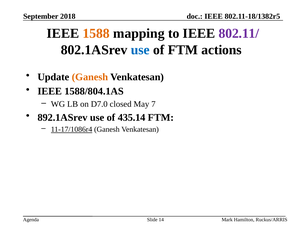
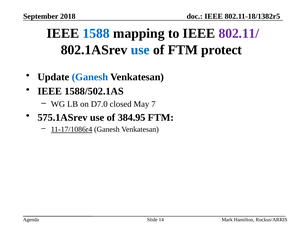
1588 colour: orange -> blue
actions: actions -> protect
Ganesh at (90, 77) colour: orange -> blue
1588/804.1AS: 1588/804.1AS -> 1588/502.1AS
892.1ASrev: 892.1ASrev -> 575.1ASrev
435.14: 435.14 -> 384.95
